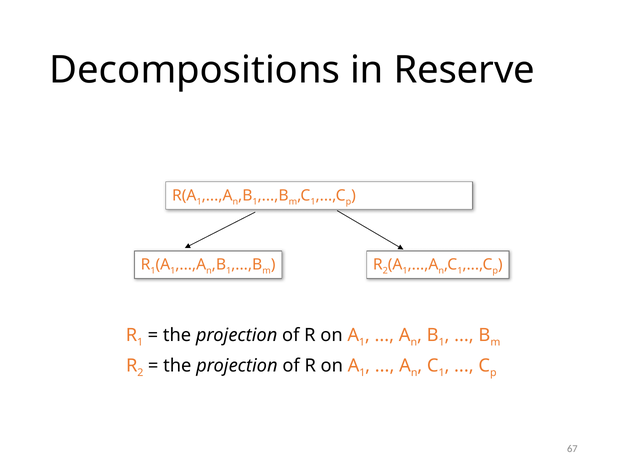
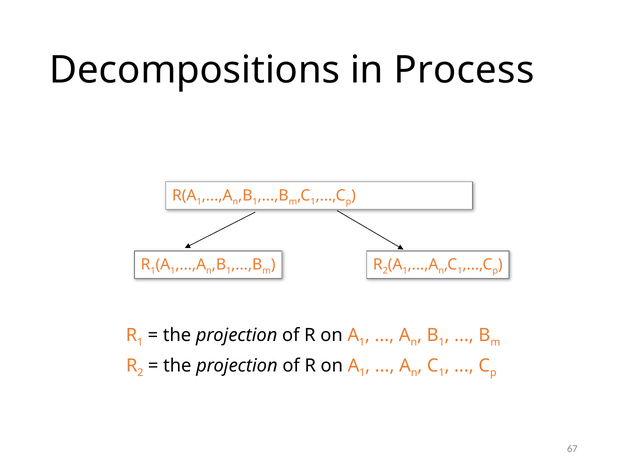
Reserve: Reserve -> Process
